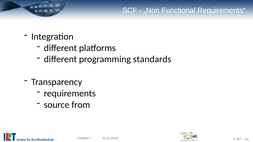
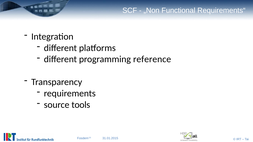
standards: standards -> reference
from: from -> tools
